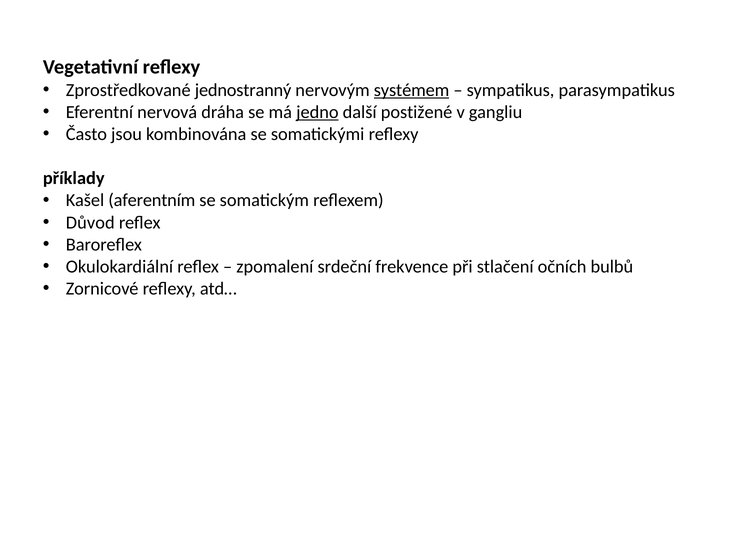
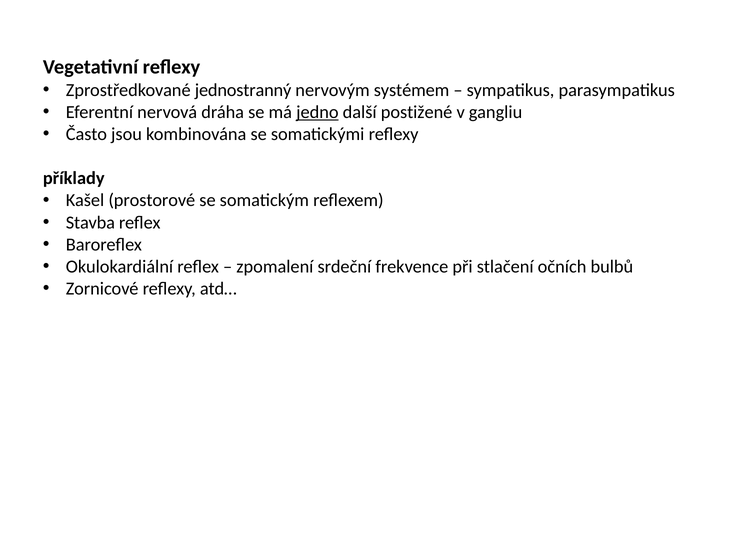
systémem underline: present -> none
aferentním: aferentním -> prostorové
Důvod: Důvod -> Stavba
